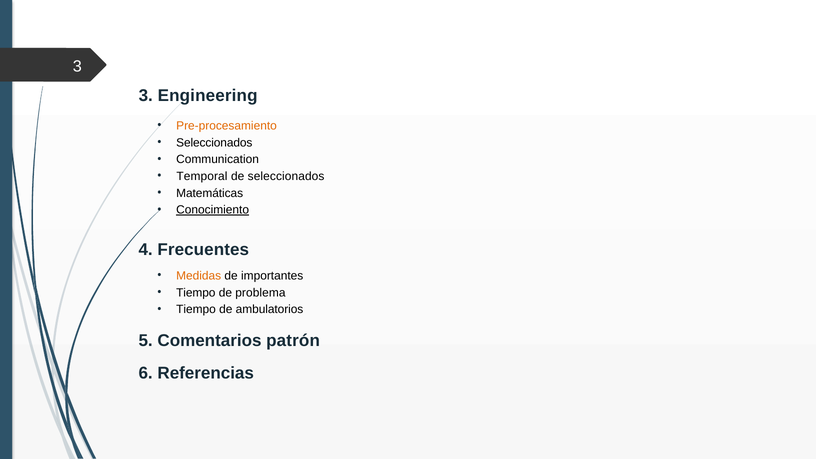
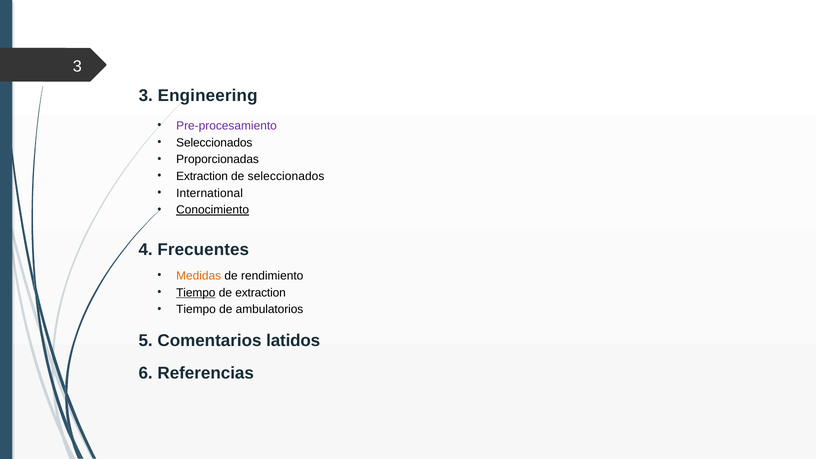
Pre-procesamiento colour: orange -> purple
Communication: Communication -> Proporcionadas
Temporal at (202, 176): Temporal -> Extraction
Matemáticas: Matemáticas -> International
importantes: importantes -> rendimiento
Tiempo at (196, 293) underline: none -> present
de problema: problema -> extraction
patrón: patrón -> latidos
